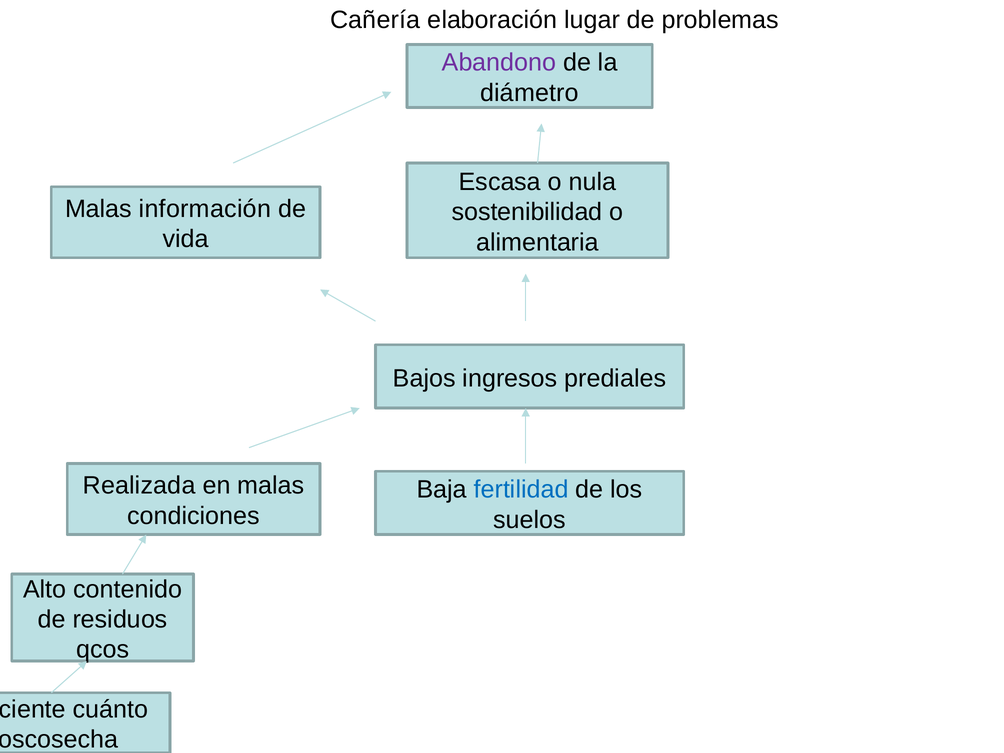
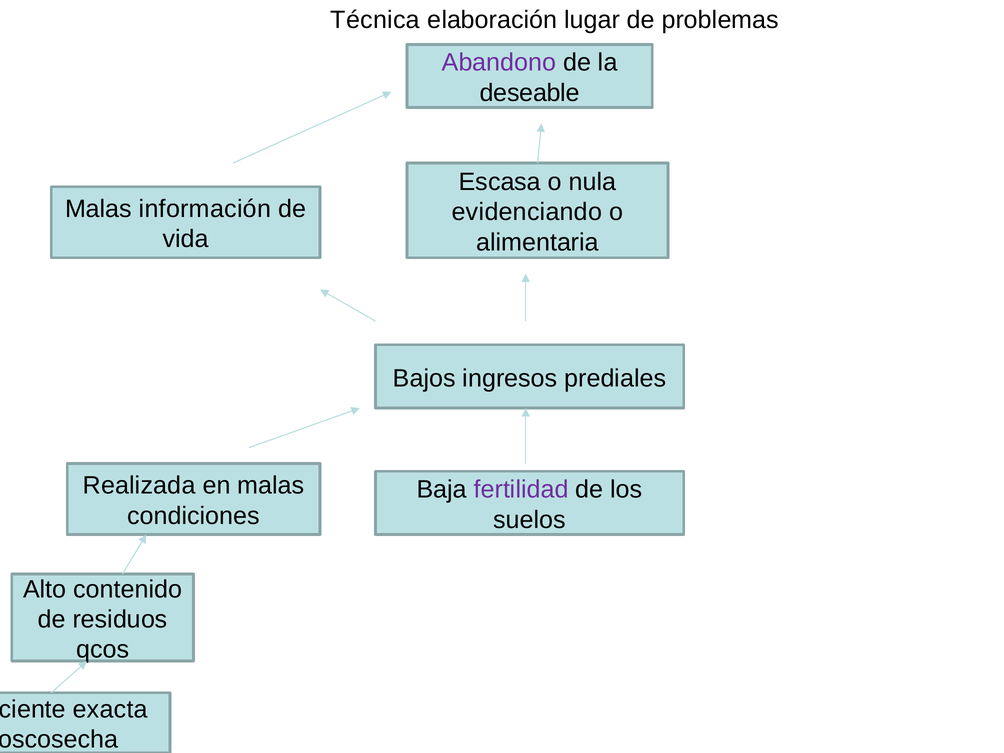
Cañería: Cañería -> Técnica
diámetro: diámetro -> deseable
sostenibilidad: sostenibilidad -> evidenciando
fertilidad colour: blue -> purple
cuánto: cuánto -> exacta
